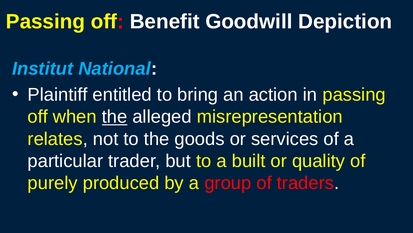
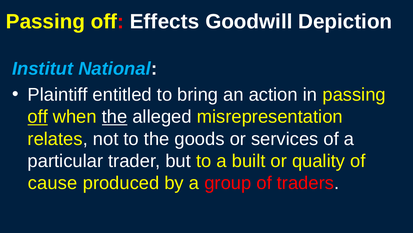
Benefit: Benefit -> Effects
off at (38, 116) underline: none -> present
purely: purely -> cause
